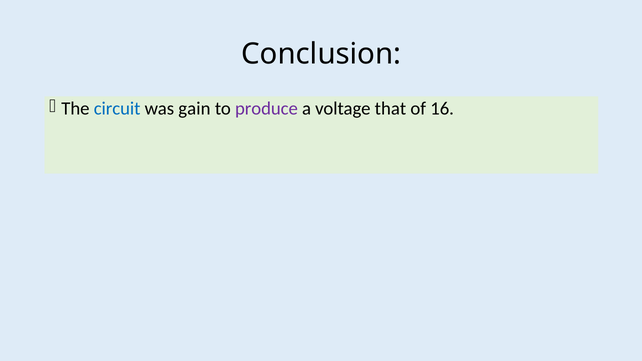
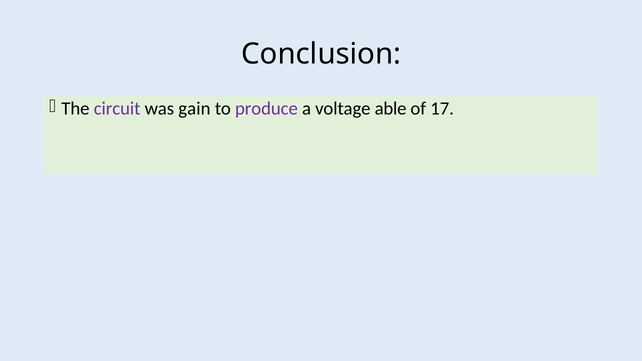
circuit colour: blue -> purple
that: that -> able
16: 16 -> 17
